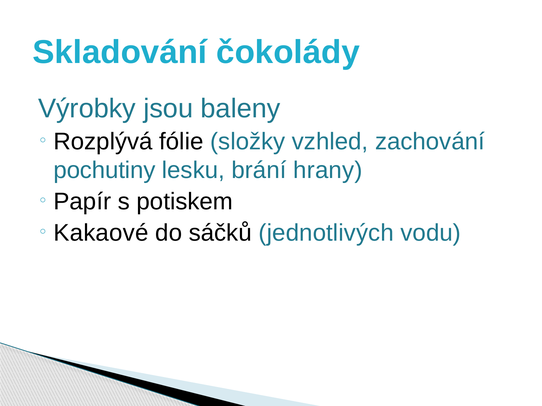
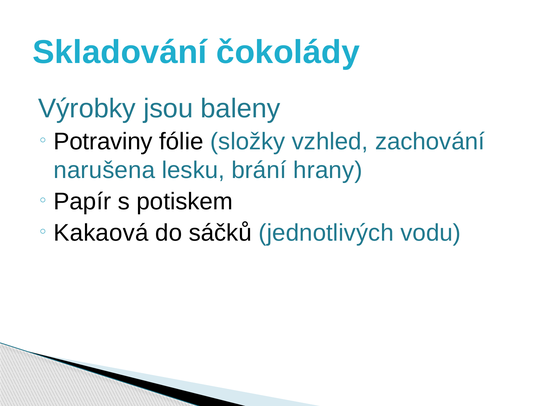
Rozplývá: Rozplývá -> Potraviny
pochutiny: pochutiny -> narušena
Kakaové: Kakaové -> Kakaová
